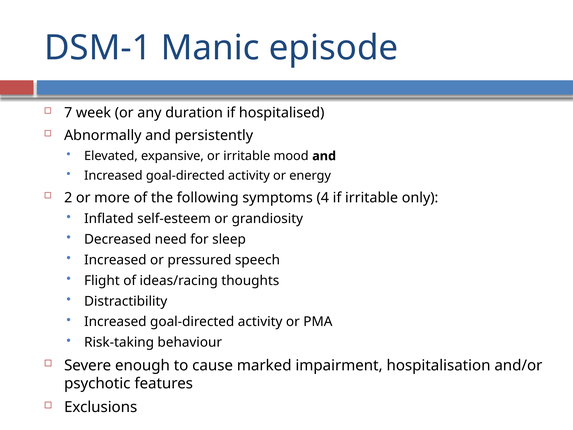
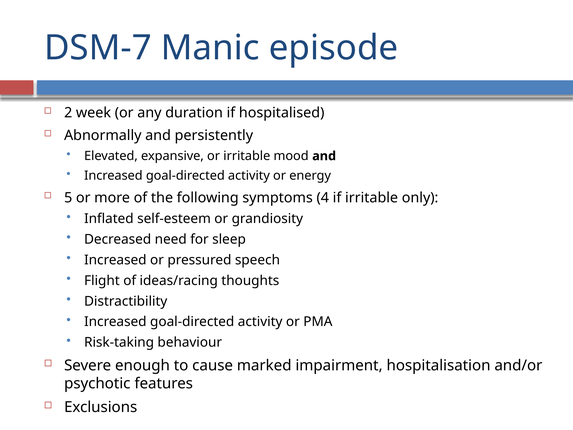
DSM-1: DSM-1 -> DSM-7
7: 7 -> 2
2: 2 -> 5
